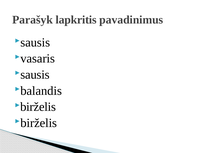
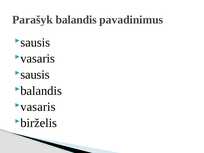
Parašyk lapkritis: lapkritis -> balandis
birželis at (38, 107): birželis -> vasaris
